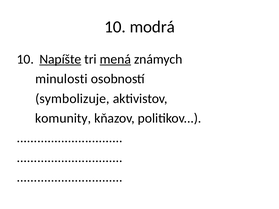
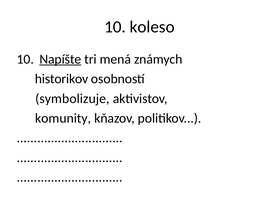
modrá: modrá -> koleso
mená underline: present -> none
minulosti: minulosti -> historikov
